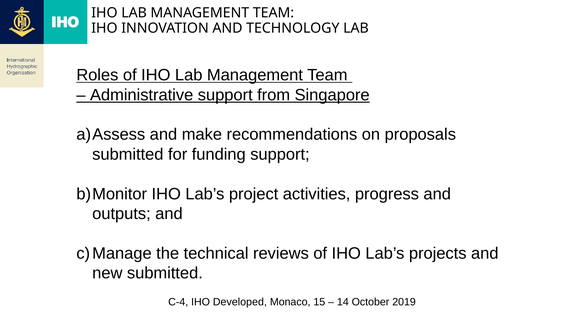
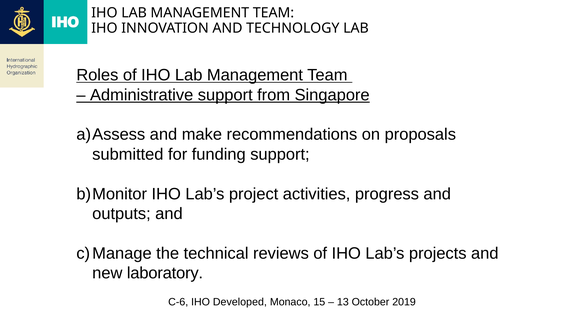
new submitted: submitted -> laboratory
C-4: C-4 -> C-6
14: 14 -> 13
